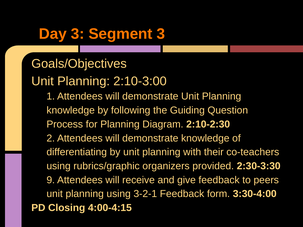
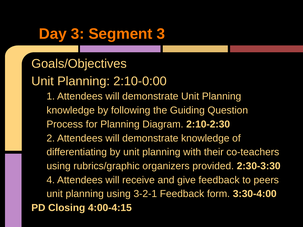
2:10-3:00: 2:10-3:00 -> 2:10-0:00
9: 9 -> 4
